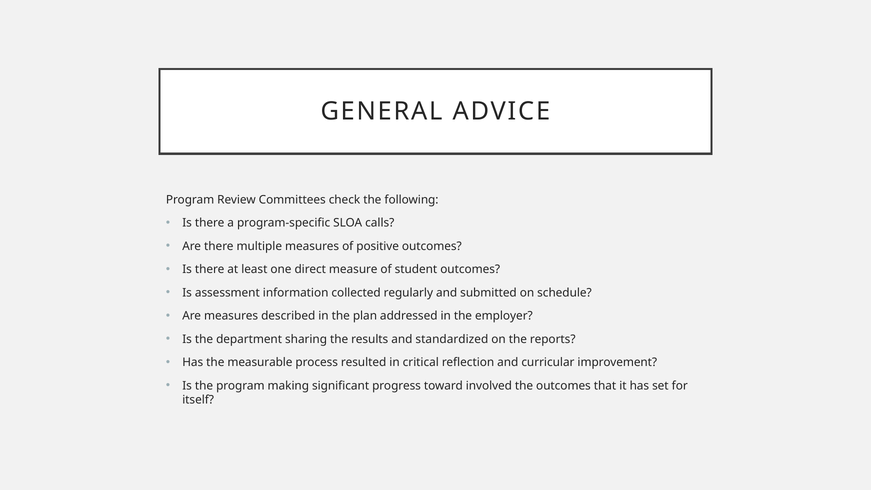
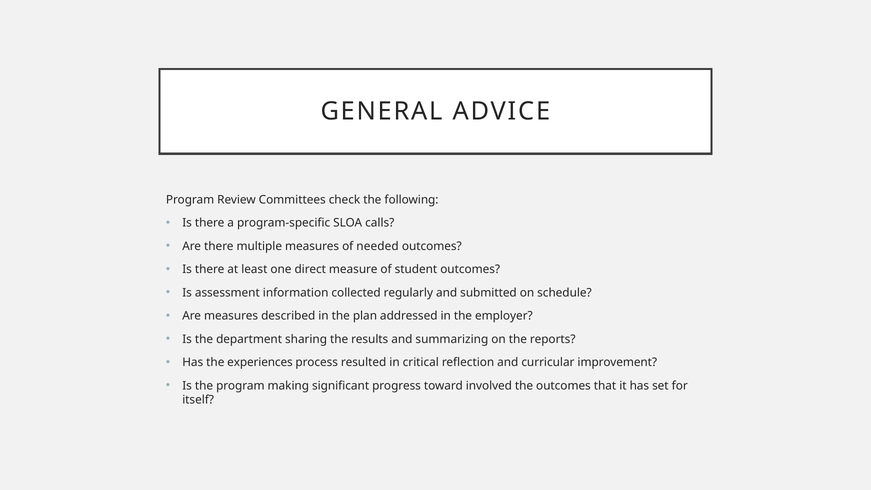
positive: positive -> needed
standardized: standardized -> summarizing
measurable: measurable -> experiences
